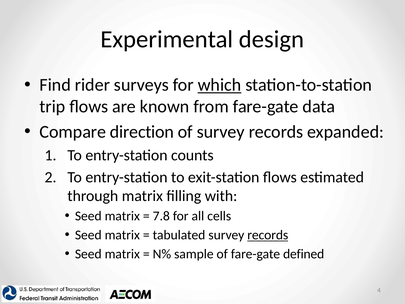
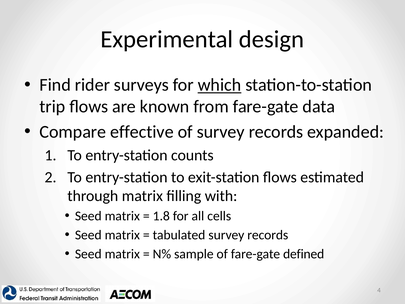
direction: direction -> effective
7.8: 7.8 -> 1.8
records at (268, 235) underline: present -> none
